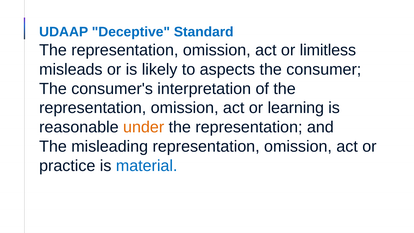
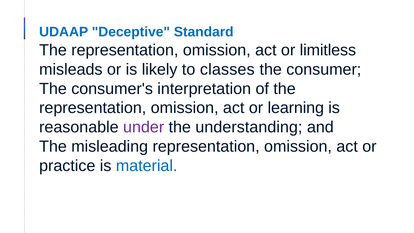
aspects: aspects -> classes
under colour: orange -> purple
representation at (249, 127): representation -> understanding
